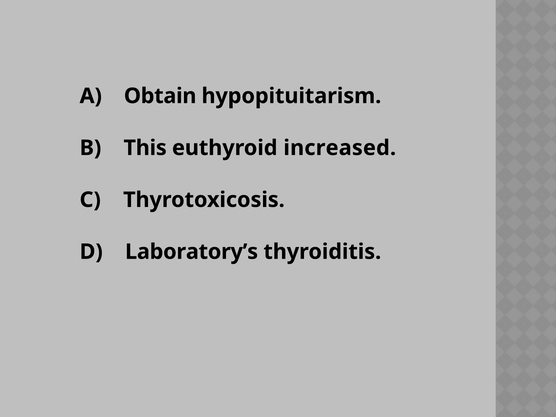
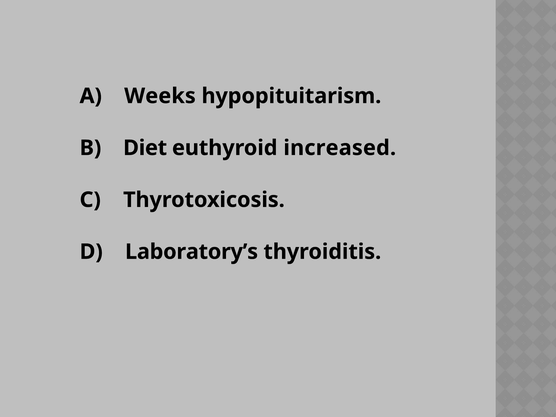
Obtain: Obtain -> Weeks
This: This -> Diet
